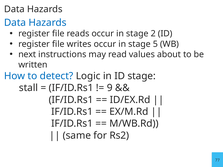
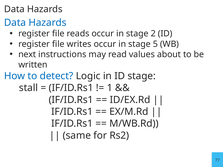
9: 9 -> 1
